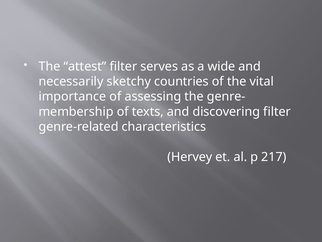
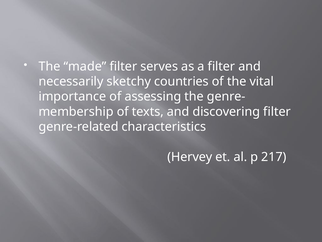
attest: attest -> made
a wide: wide -> filter
